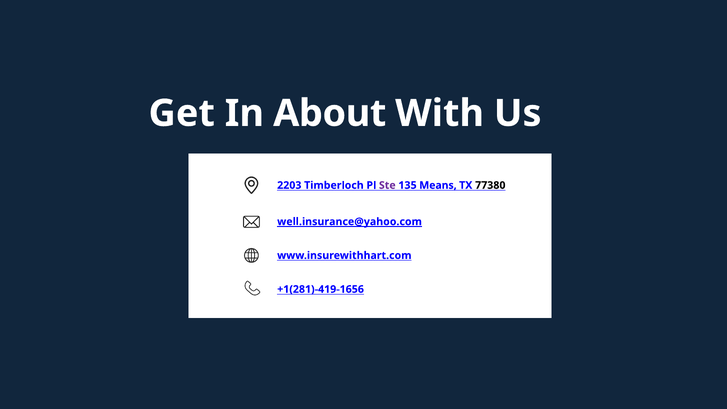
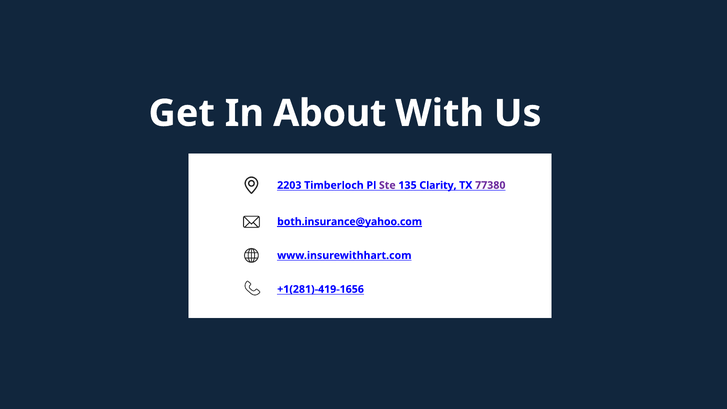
Means: Means -> Clarity
77380 colour: black -> purple
well.insurance@yahoo.com: well.insurance@yahoo.com -> both.insurance@yahoo.com
